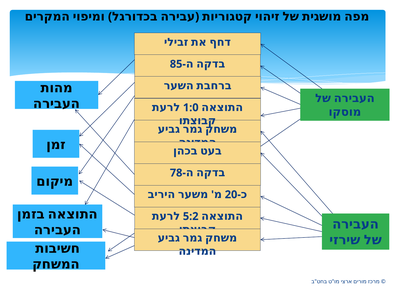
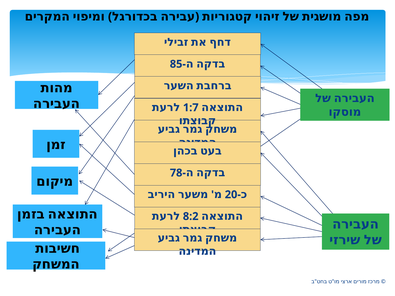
1:0: 1:0 -> 1:7
5:2: 5:2 -> 8:2
